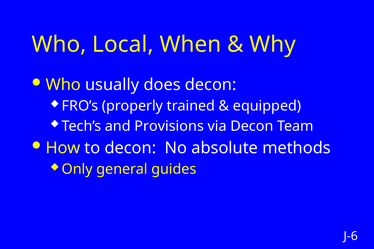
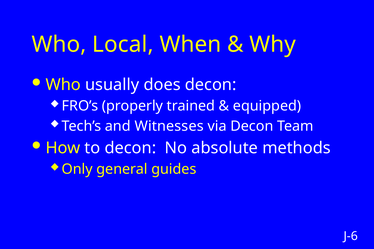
Provisions: Provisions -> Witnesses
